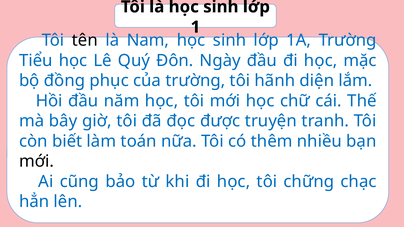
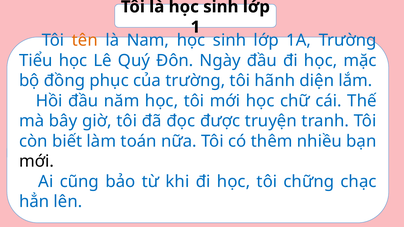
tên colour: black -> orange
